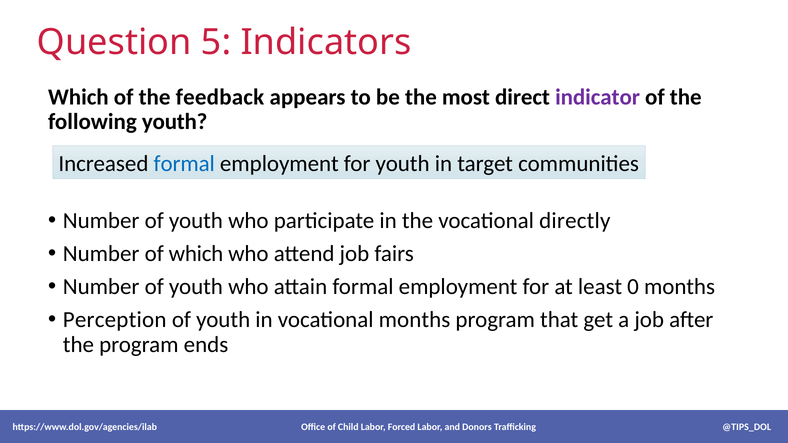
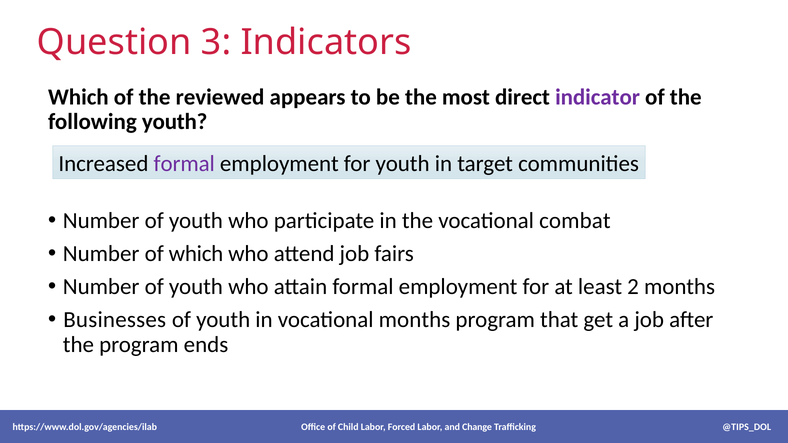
5: 5 -> 3
feedback: feedback -> reviewed
formal at (184, 164) colour: blue -> purple
directly: directly -> combat
0: 0 -> 2
Perception: Perception -> Businesses
Donors: Donors -> Change
